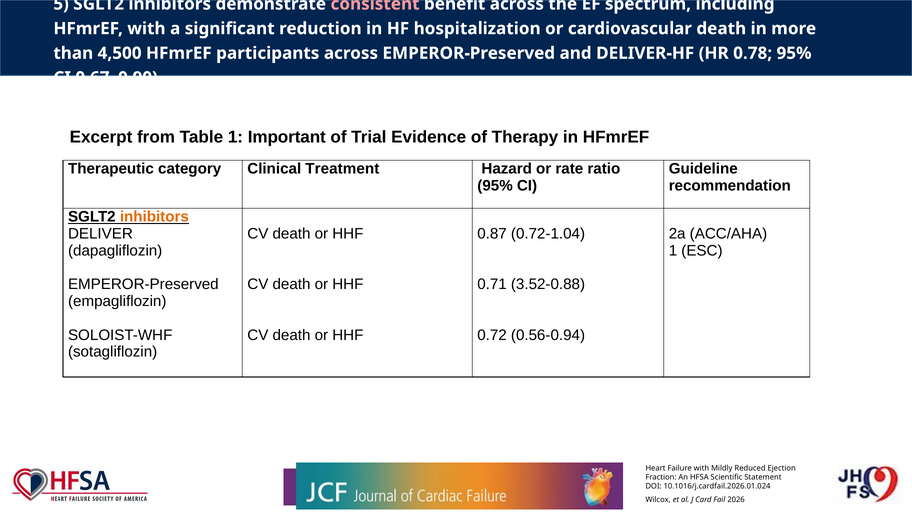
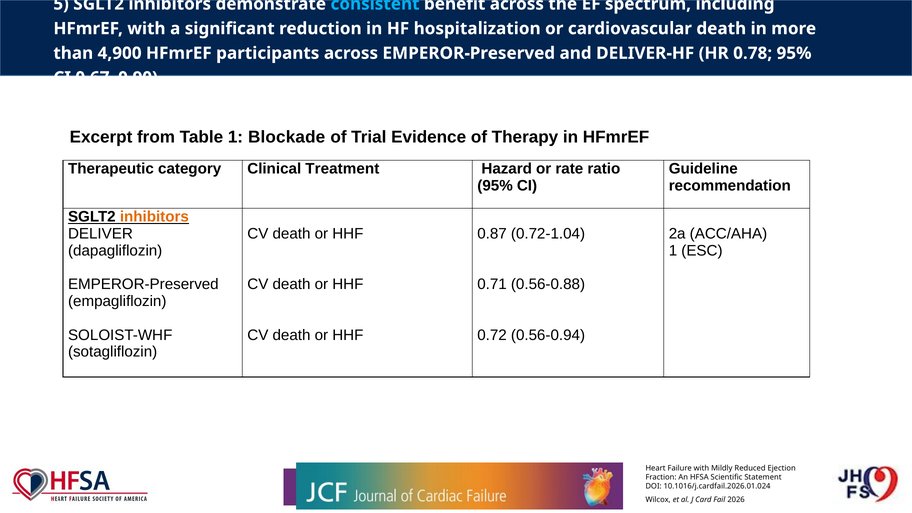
consistent colour: pink -> light blue
4,500: 4,500 -> 4,900
Important: Important -> Blockade
3.52-0.88: 3.52-0.88 -> 0.56-0.88
